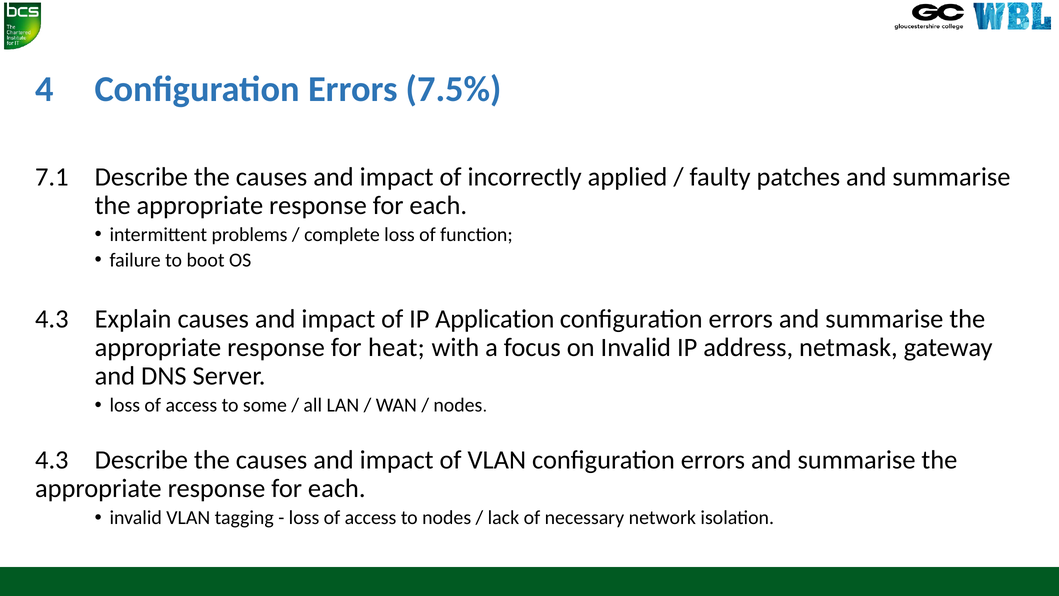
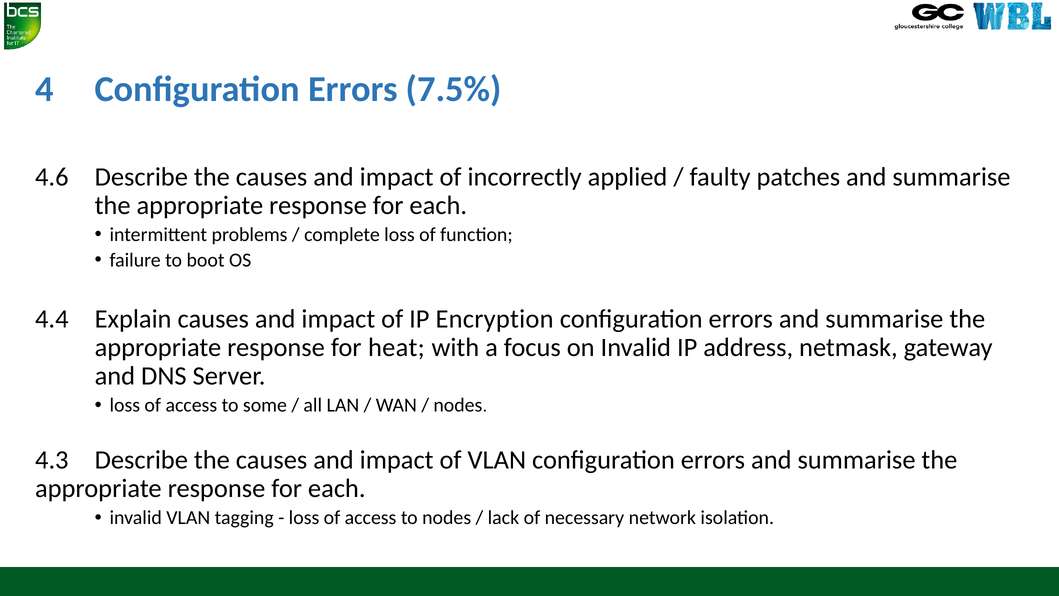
7.1: 7.1 -> 4.6
4.3 at (52, 319): 4.3 -> 4.4
Application: Application -> Encryption
